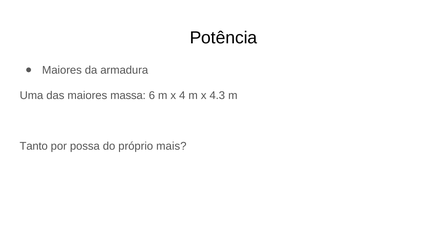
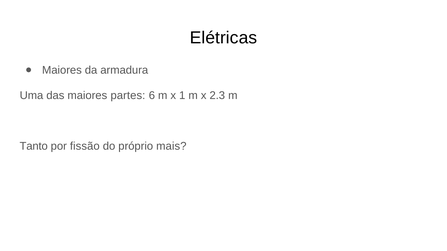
Potência: Potência -> Elétricas
massa: massa -> partes
4: 4 -> 1
4.3: 4.3 -> 2.3
possa: possa -> fissão
